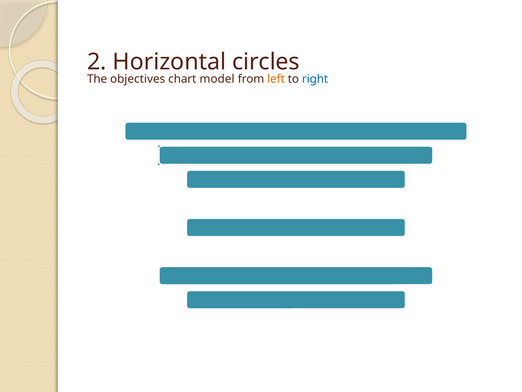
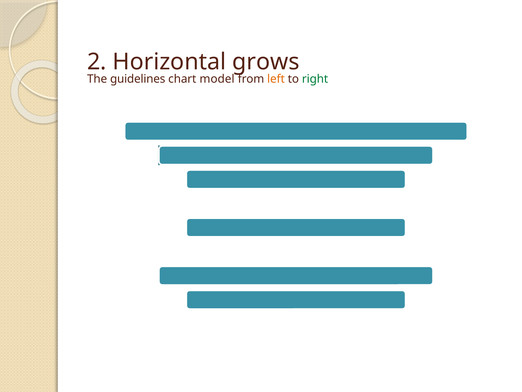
circles: circles -> grows
objectives: objectives -> guidelines
right colour: blue -> green
